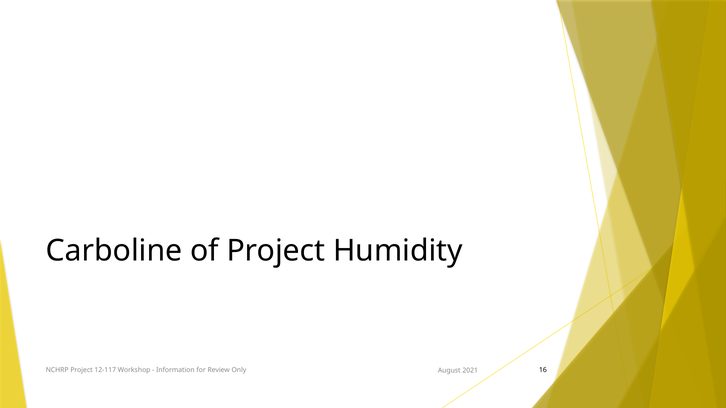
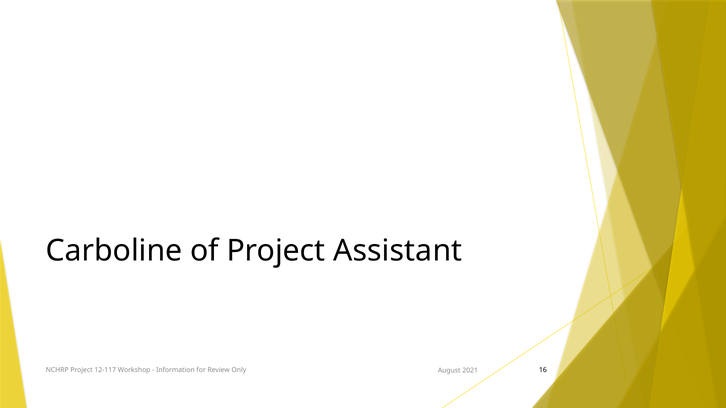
Humidity: Humidity -> Assistant
